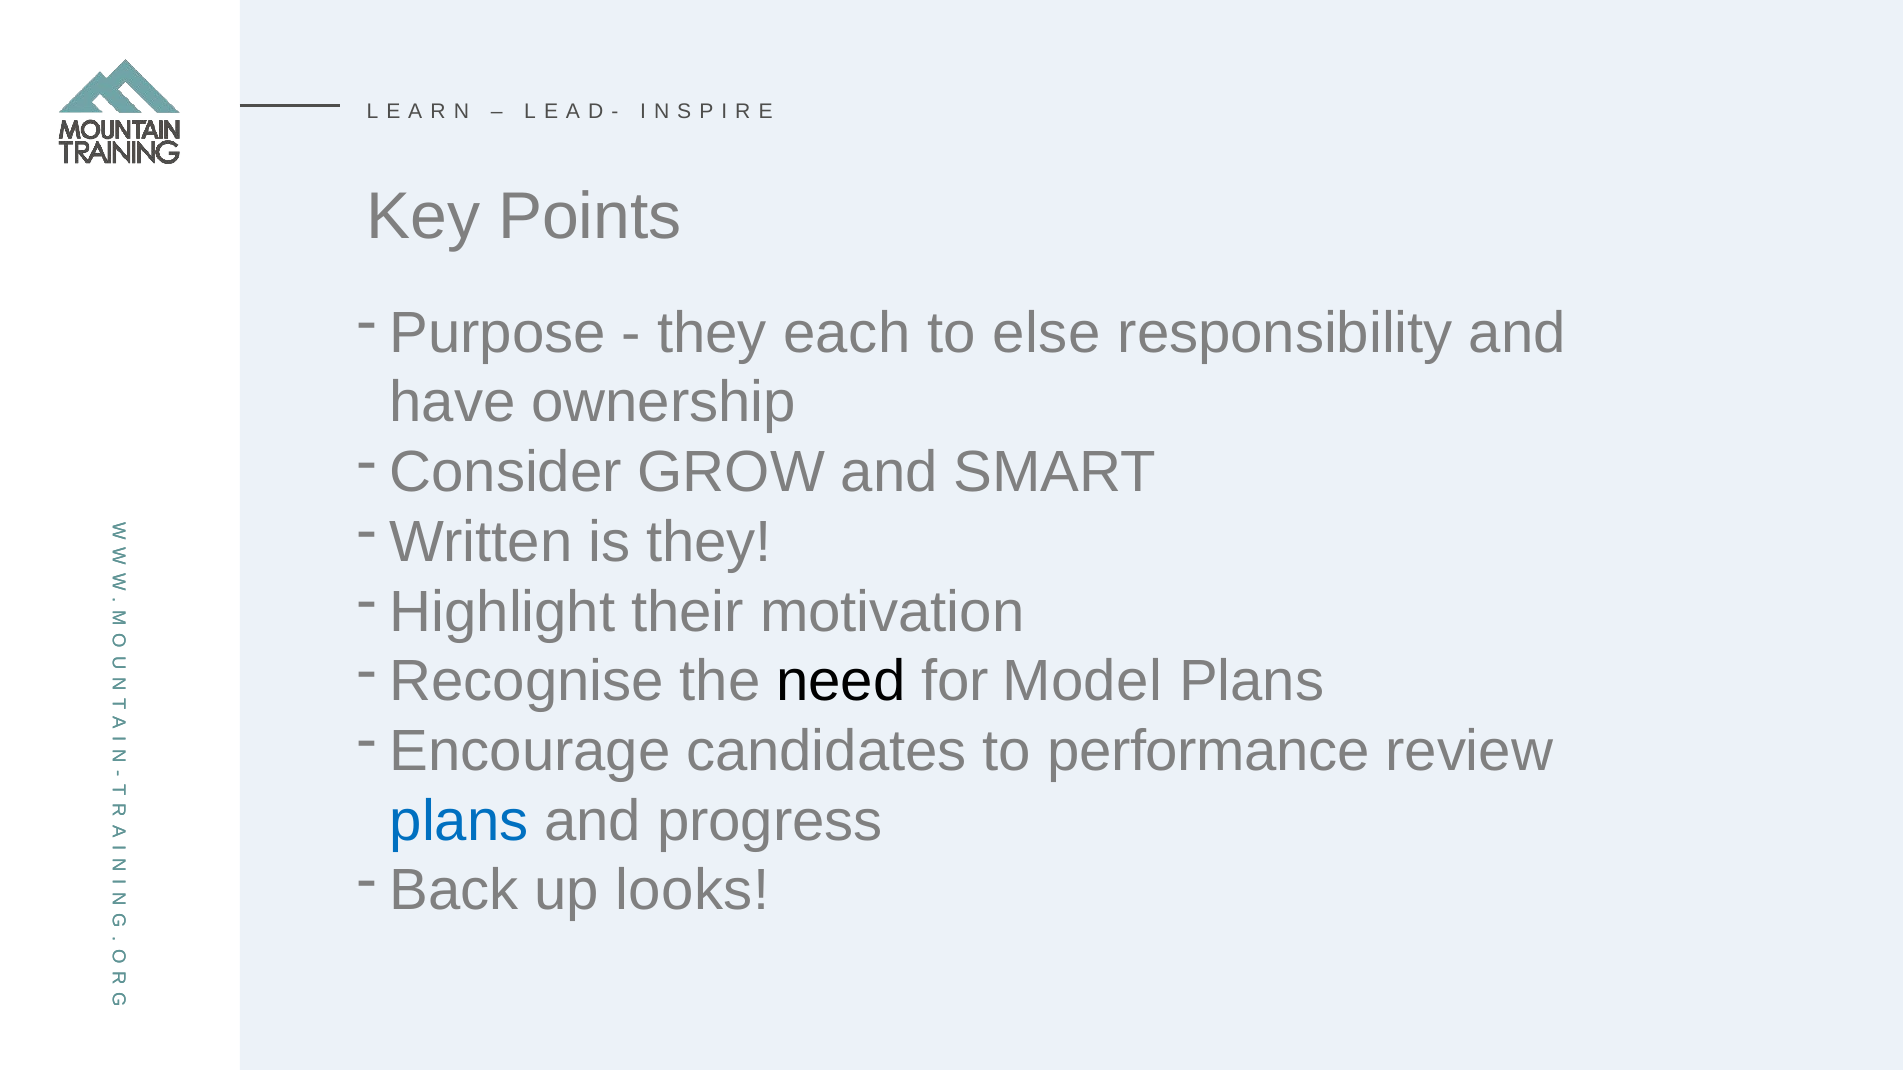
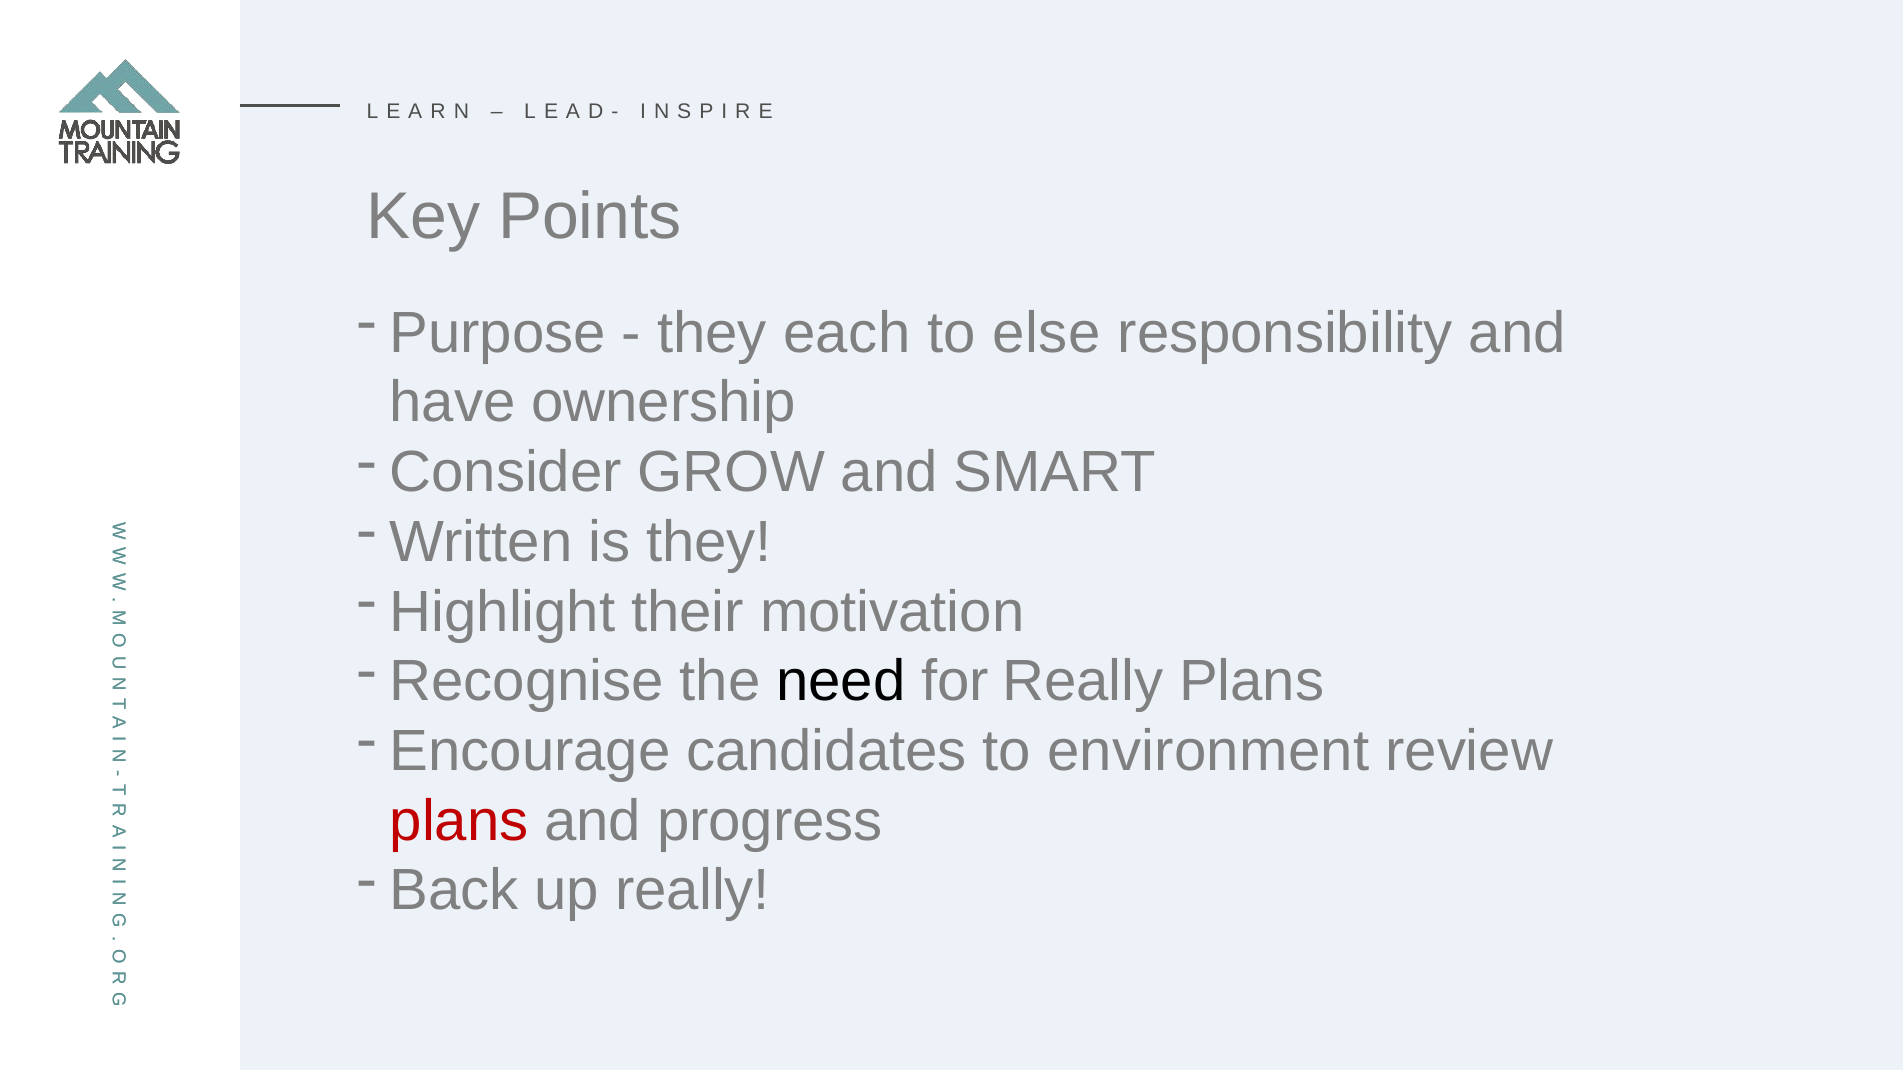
for Model: Model -> Really
performance: performance -> environment
plans at (459, 821) colour: blue -> red
up looks: looks -> really
